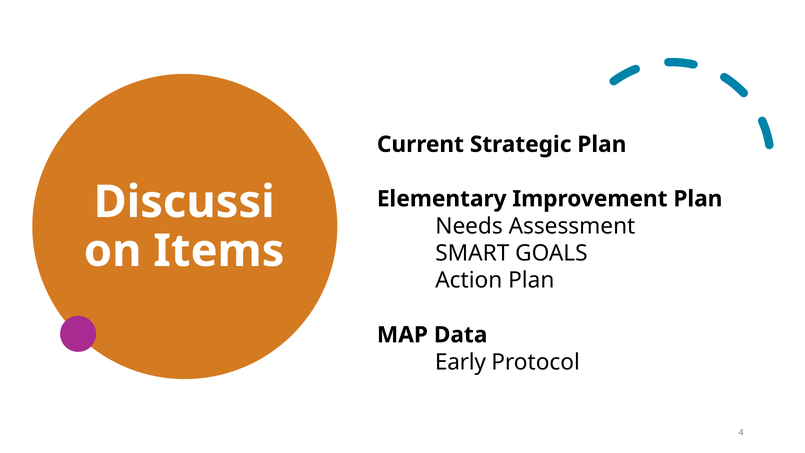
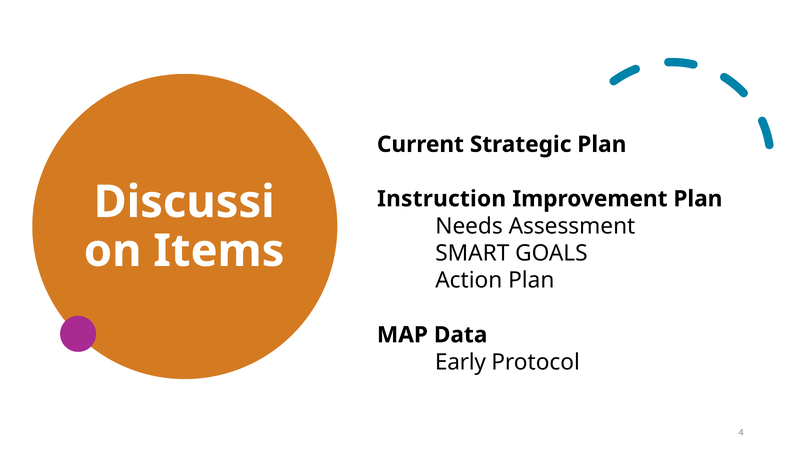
Elementary: Elementary -> Instruction
